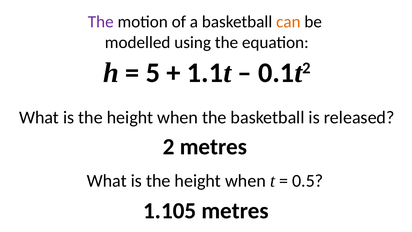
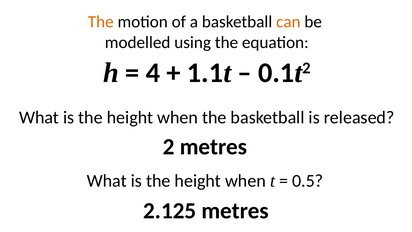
The at (101, 22) colour: purple -> orange
5: 5 -> 4
1.105: 1.105 -> 2.125
